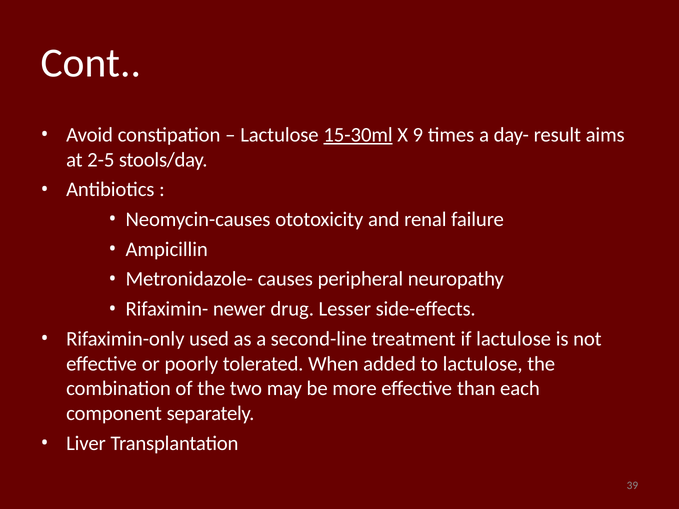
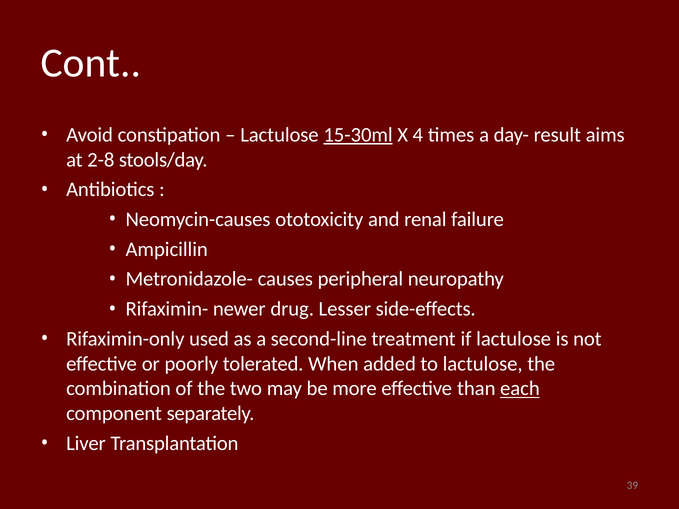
9: 9 -> 4
2-5: 2-5 -> 2-8
each underline: none -> present
